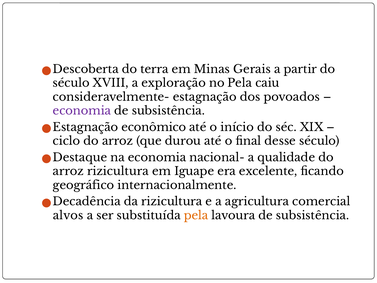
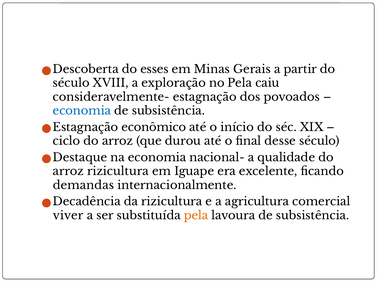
terra: terra -> esses
economia at (82, 111) colour: purple -> blue
geográfico: geográfico -> demandas
alvos: alvos -> viver
